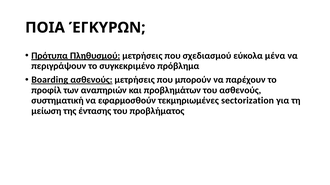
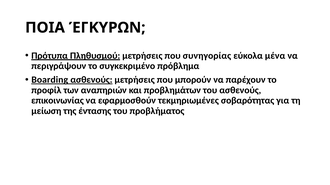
σχεδιασμού: σχεδιασμού -> συνηγορίας
συστηματική: συστηματική -> επικοινωνίας
sectorization: sectorization -> σοβαρότητας
